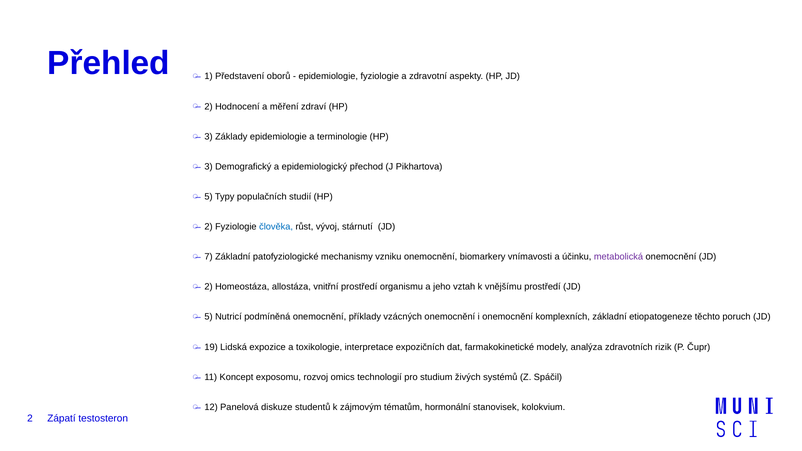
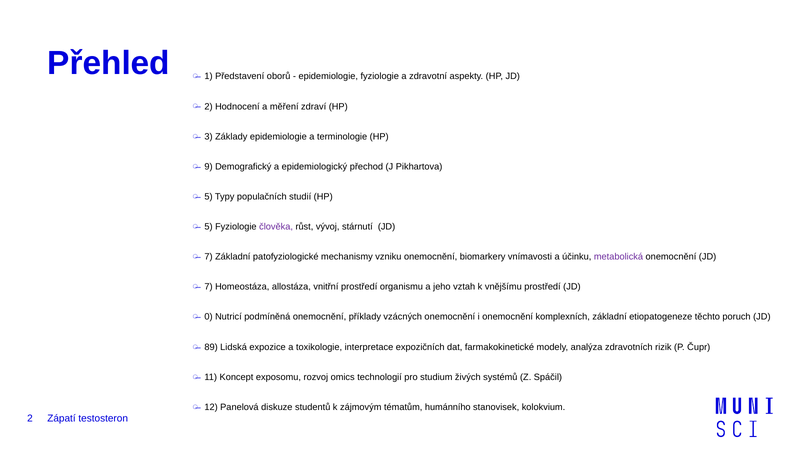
3 at (209, 167): 3 -> 9
2 at (209, 227): 2 -> 5
člověka colour: blue -> purple
2 at (209, 287): 2 -> 7
5 at (209, 317): 5 -> 0
19: 19 -> 89
hormonální: hormonální -> humánního
